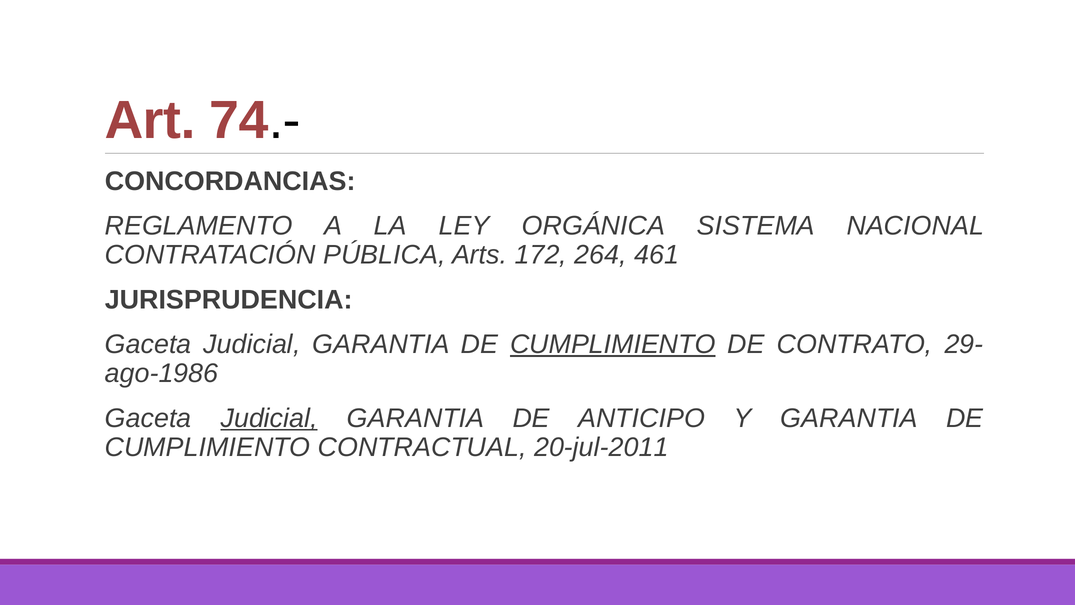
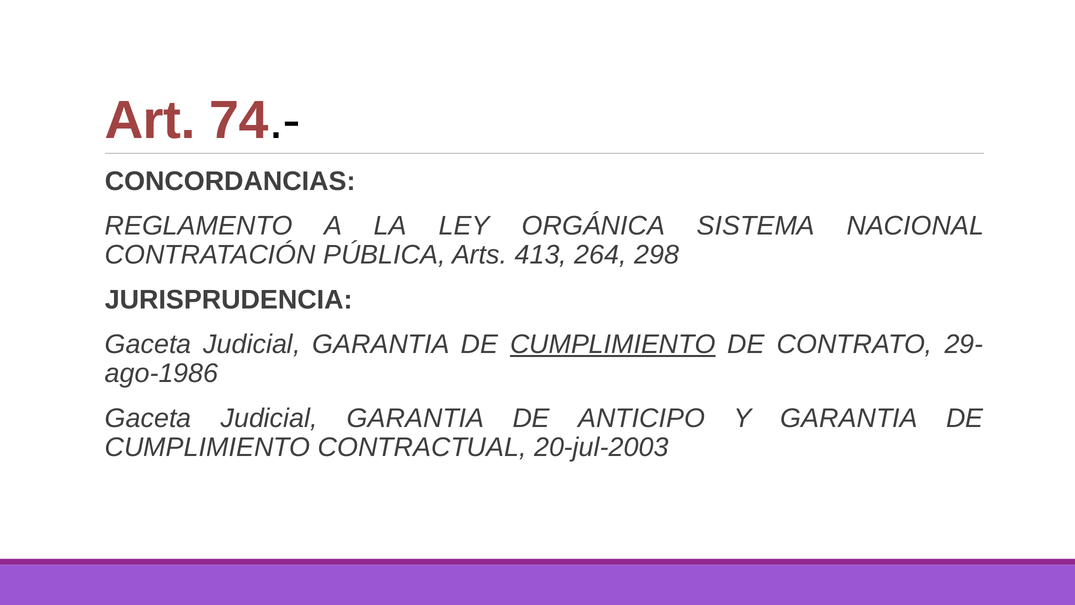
172: 172 -> 413
461: 461 -> 298
Judicial at (269, 418) underline: present -> none
20-jul-2011: 20-jul-2011 -> 20-jul-2003
